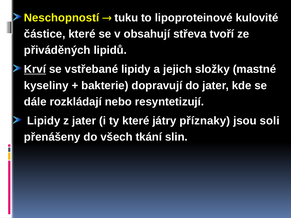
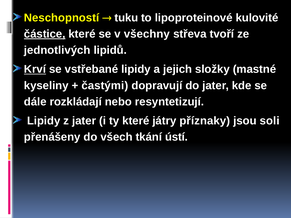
částice underline: none -> present
obsahují: obsahují -> všechny
přiváděných: přiváděných -> jednotlivých
bakterie: bakterie -> častými
slin: slin -> ústí
